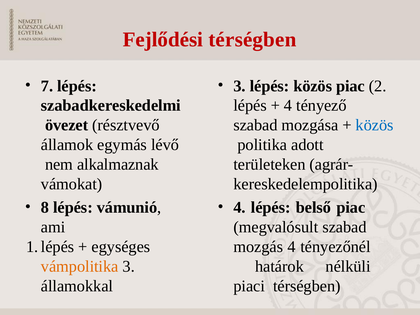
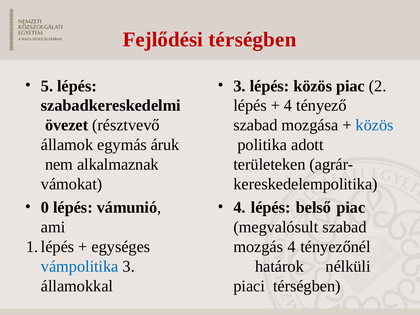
7: 7 -> 5
lévő: lévő -> áruk
8: 8 -> 0
vámpolitika colour: orange -> blue
